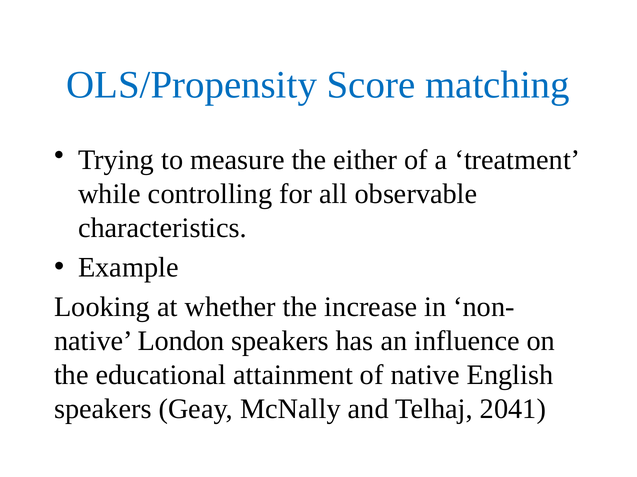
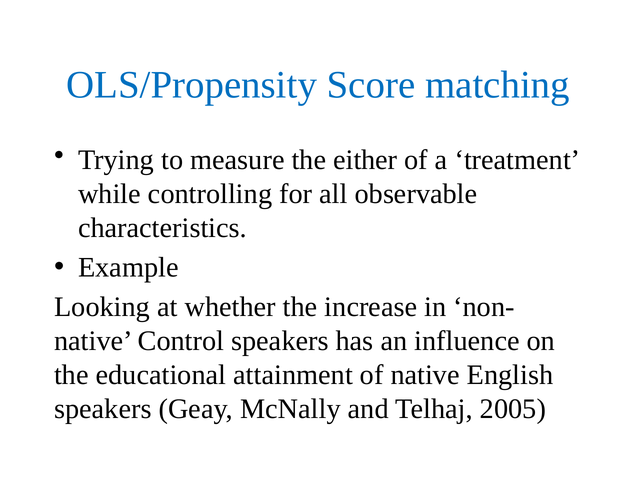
London: London -> Control
2041: 2041 -> 2005
